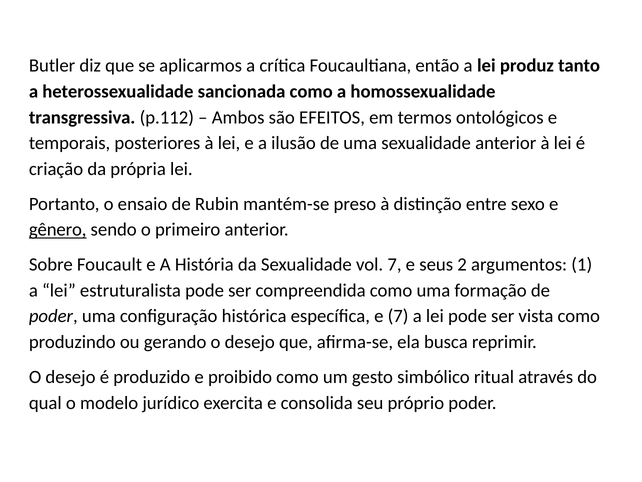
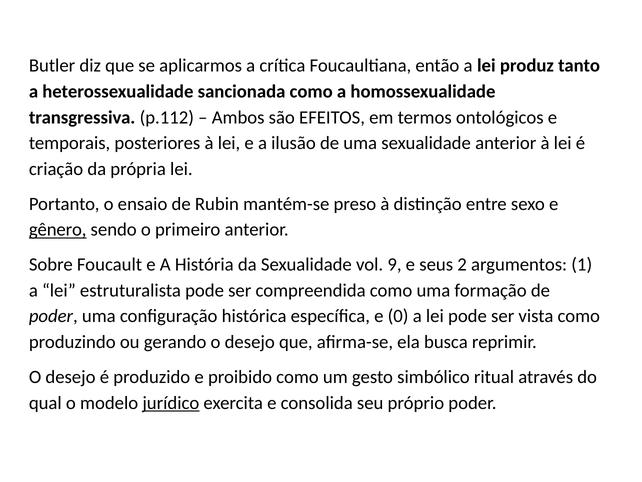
vol 7: 7 -> 9
e 7: 7 -> 0
jurídico underline: none -> present
